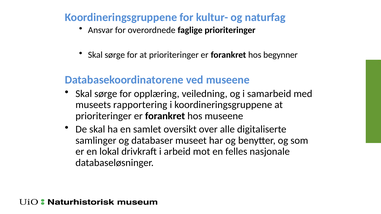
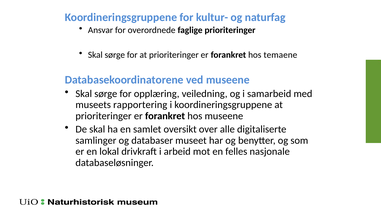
begynner: begynner -> temaene
